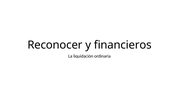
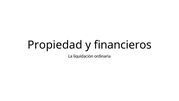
Reconocer: Reconocer -> Propiedad
